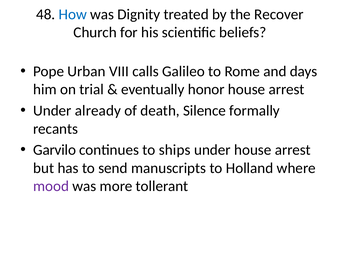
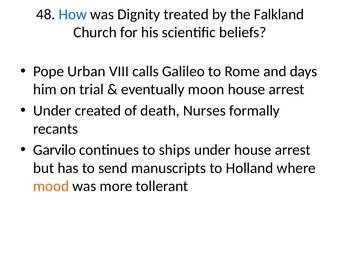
Recover: Recover -> Falkland
honor: honor -> moon
already: already -> created
Silence: Silence -> Nurses
mood colour: purple -> orange
